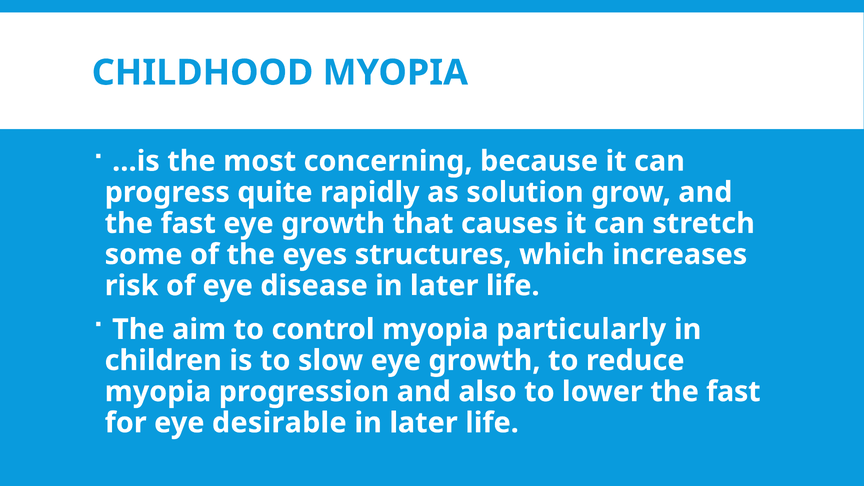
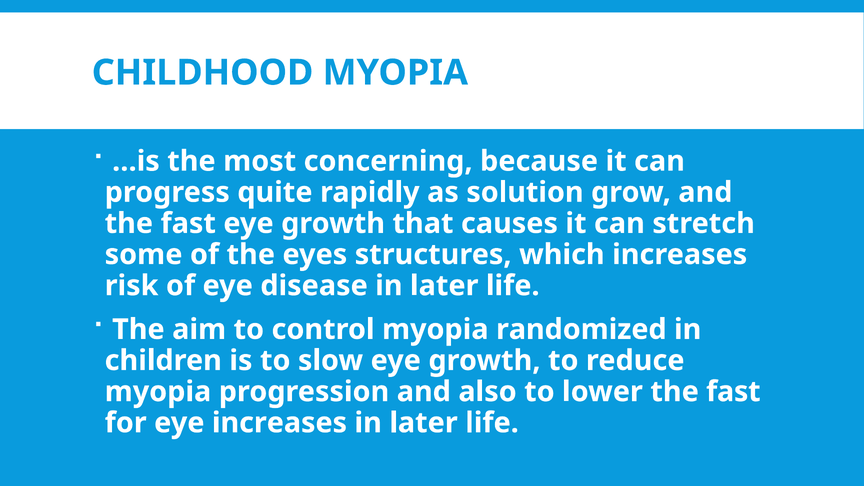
particularly: particularly -> randomized
eye desirable: desirable -> increases
